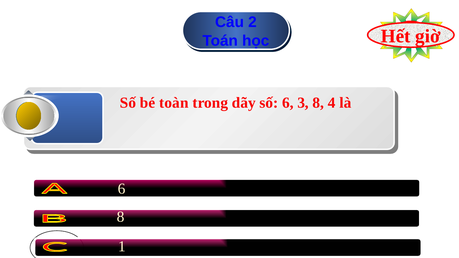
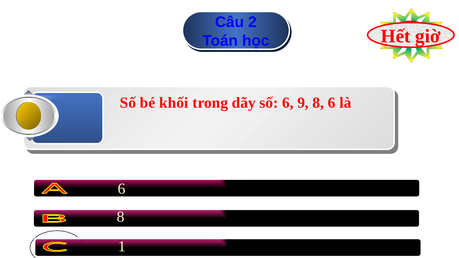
toàn: toàn -> khối
3: 3 -> 9
8 4: 4 -> 6
